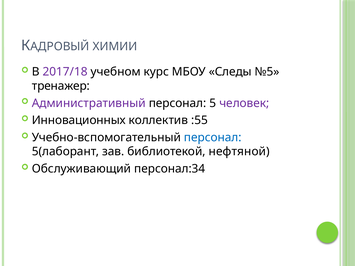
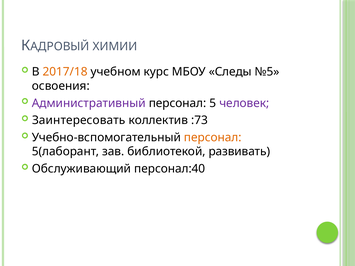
2017/18 colour: purple -> orange
тренажер: тренажер -> освоения
Инновационных: Инновационных -> Заинтересовать
:55: :55 -> :73
персонал at (213, 138) colour: blue -> orange
нефтяной: нефтяной -> развивать
персонал:34: персонал:34 -> персонал:40
